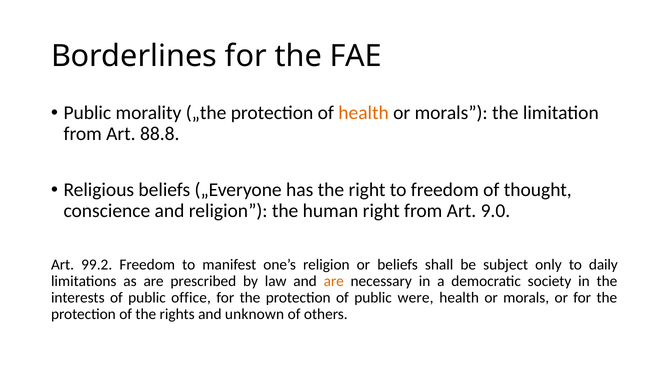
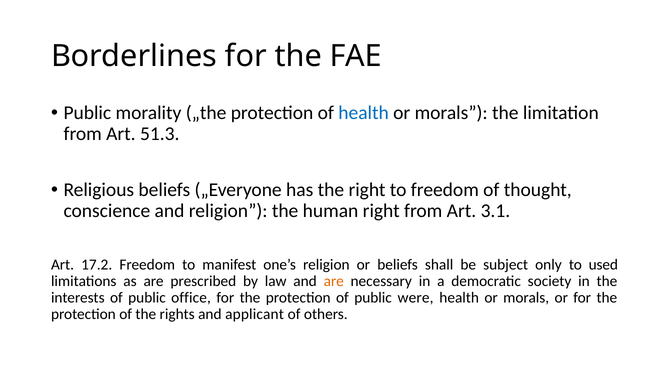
health at (364, 113) colour: orange -> blue
88.8: 88.8 -> 51.3
9.0: 9.0 -> 3.1
99.2: 99.2 -> 17.2
daily: daily -> used
unknown: unknown -> applicant
